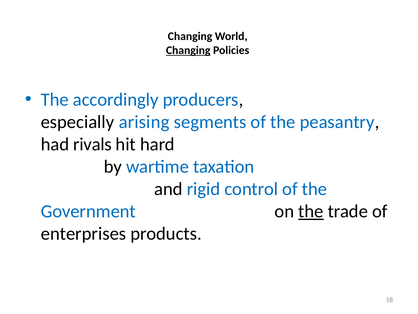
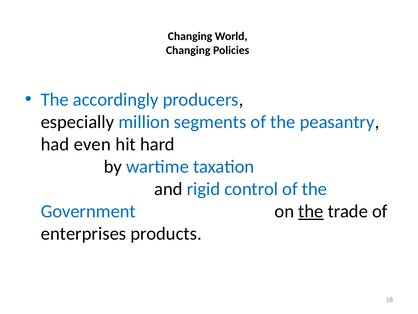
Changing at (188, 50) underline: present -> none
arising: arising -> million
rivals: rivals -> even
